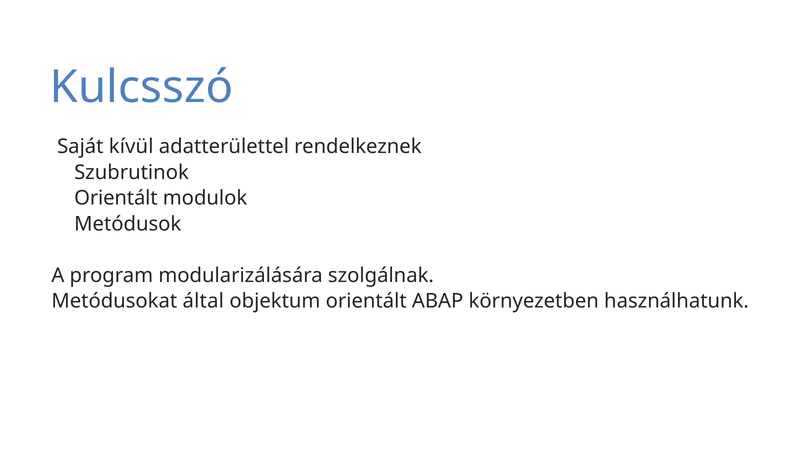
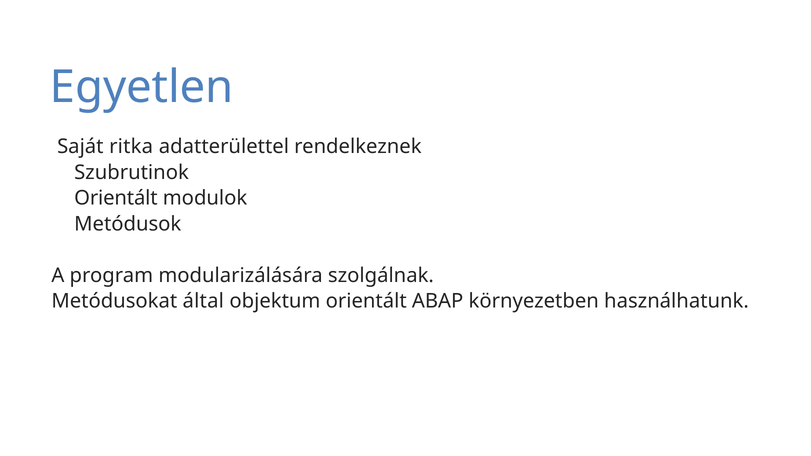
Kulcsszó: Kulcsszó -> Egyetlen
kívül: kívül -> ritka
